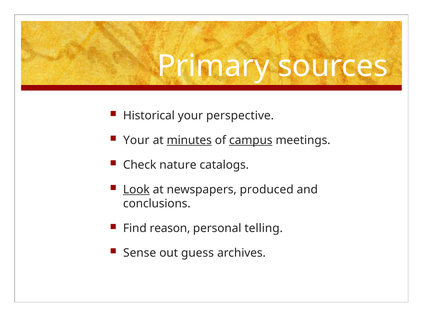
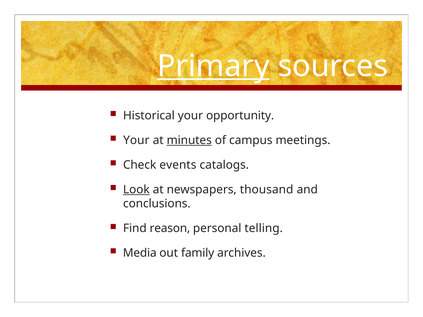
Primary underline: none -> present
perspective: perspective -> opportunity
campus underline: present -> none
nature: nature -> events
produced: produced -> thousand
Sense: Sense -> Media
guess: guess -> family
